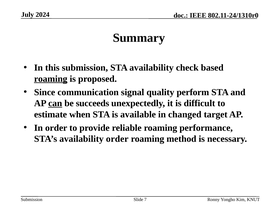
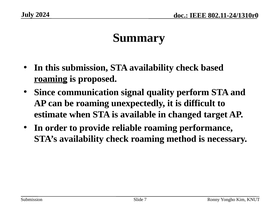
can underline: present -> none
be succeeds: succeeds -> roaming
STA’s availability order: order -> check
